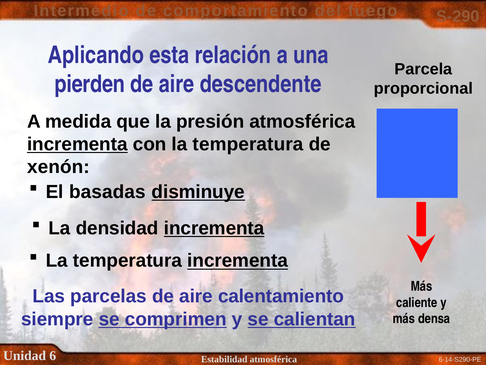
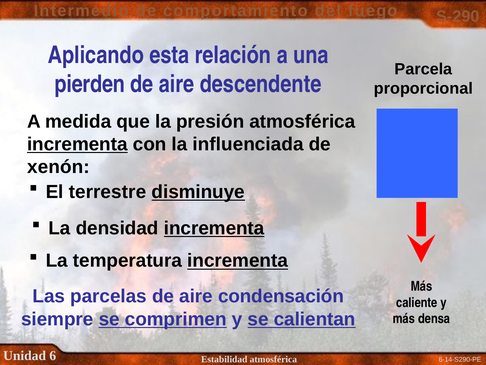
con la temperatura: temperatura -> influenciada
basadas: basadas -> terrestre
calentamiento: calentamiento -> condensación
